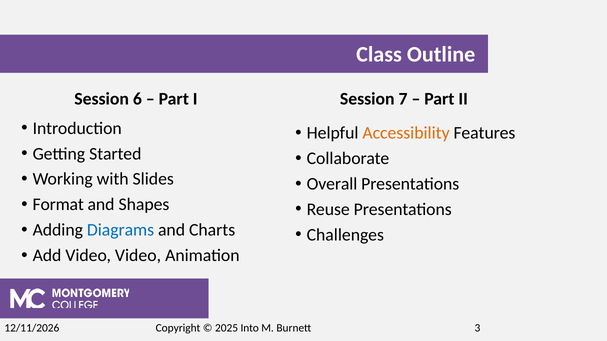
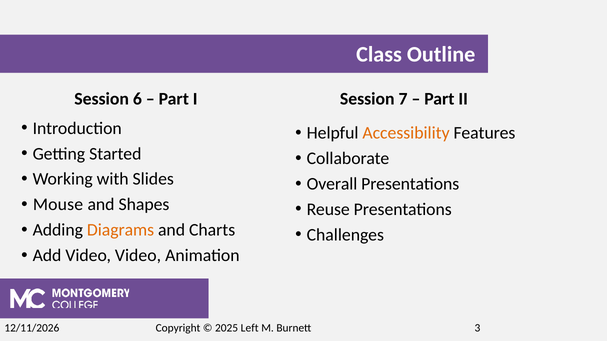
Format: Format -> Mouse
Diagrams colour: blue -> orange
Into: Into -> Left
